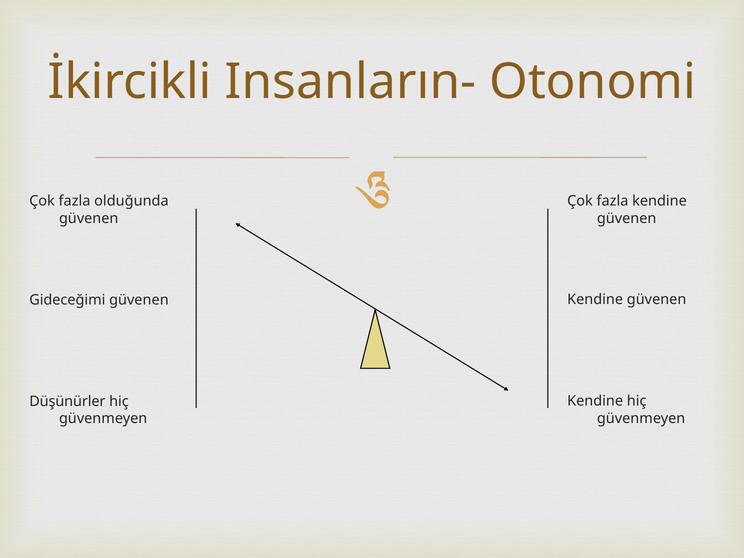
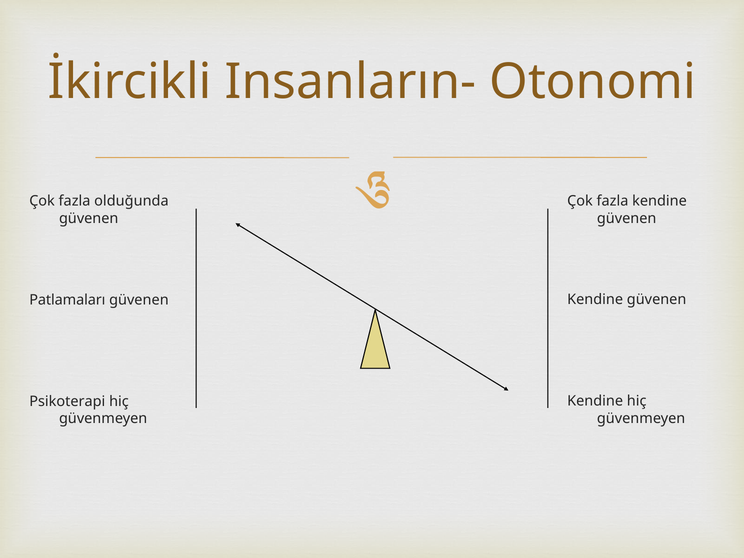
Gideceğimi: Gideceğimi -> Patlamaları
Düşünürler: Düşünürler -> Psikoterapi
